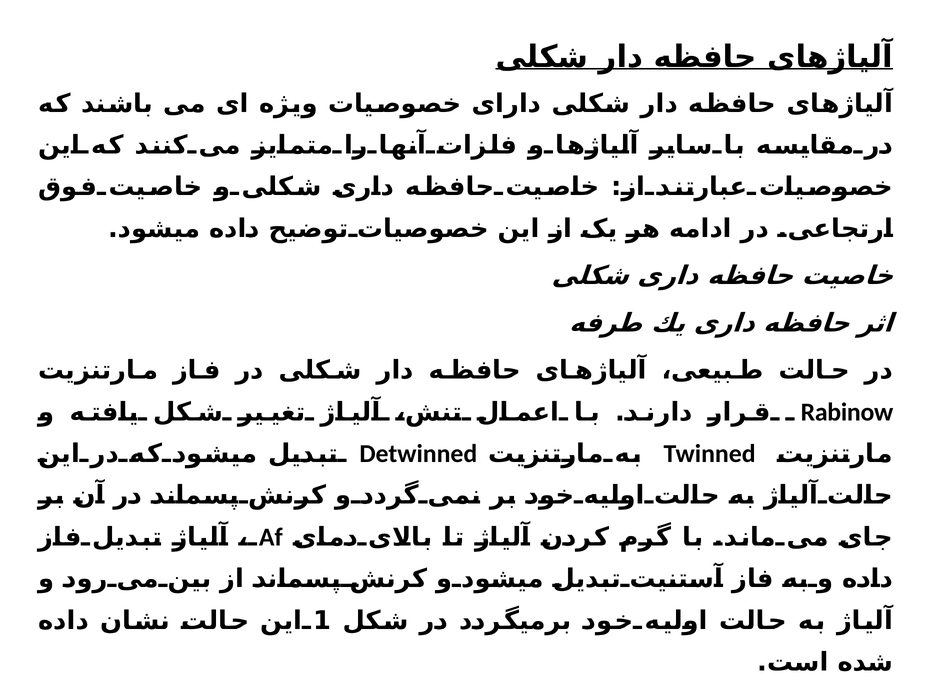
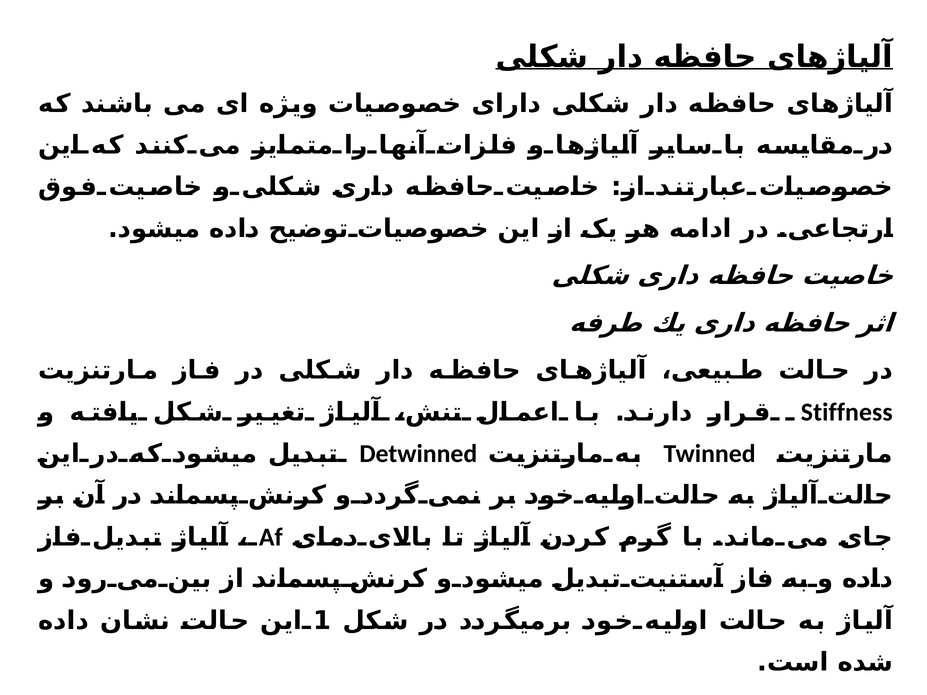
Rabinow: Rabinow -> Stiffness
